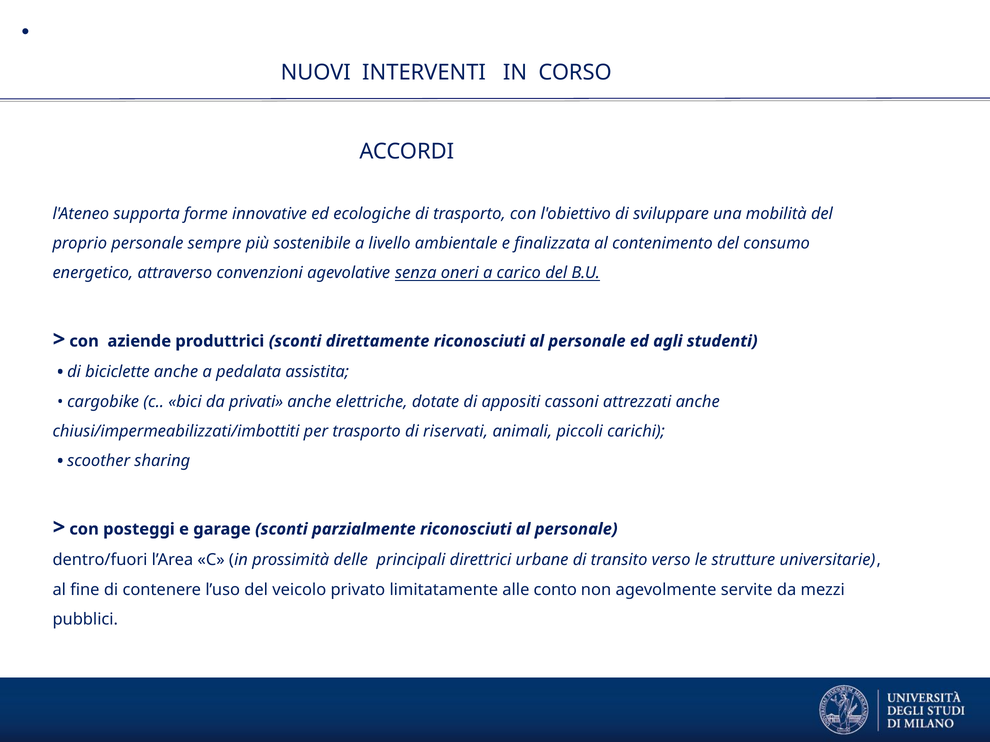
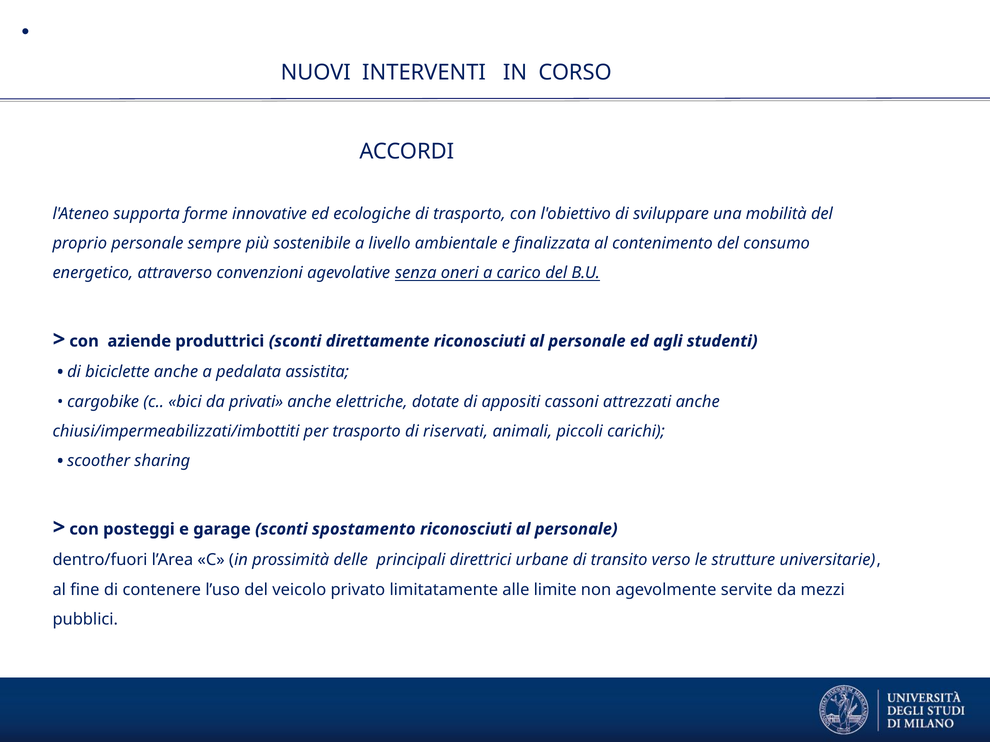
parzialmente: parzialmente -> spostamento
conto: conto -> limite
